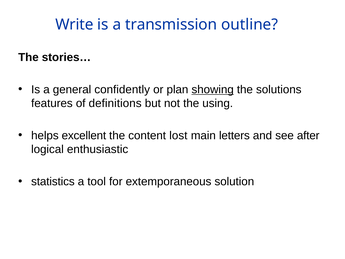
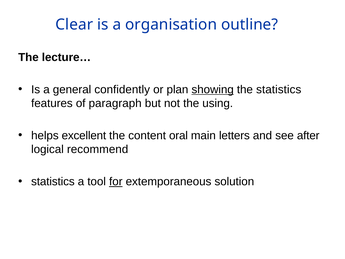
Write: Write -> Clear
transmission: transmission -> organisation
stories…: stories… -> lecture…
the solutions: solutions -> statistics
definitions: definitions -> paragraph
lost: lost -> oral
enthusiastic: enthusiastic -> recommend
for underline: none -> present
